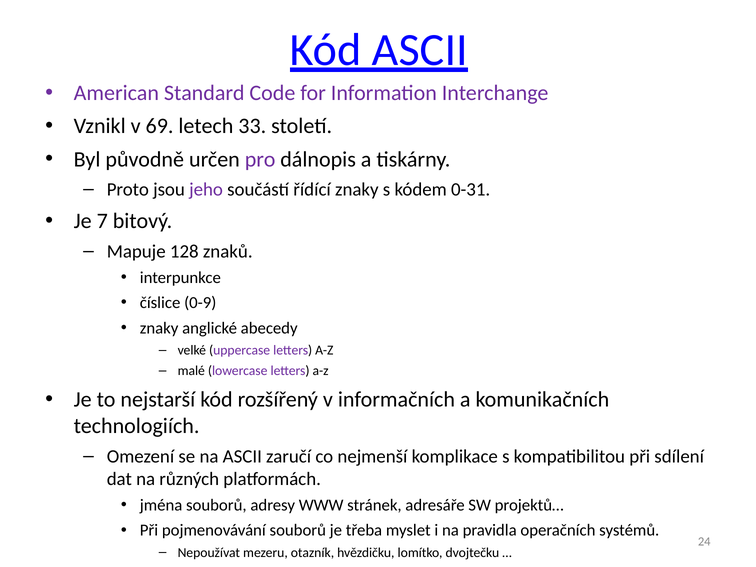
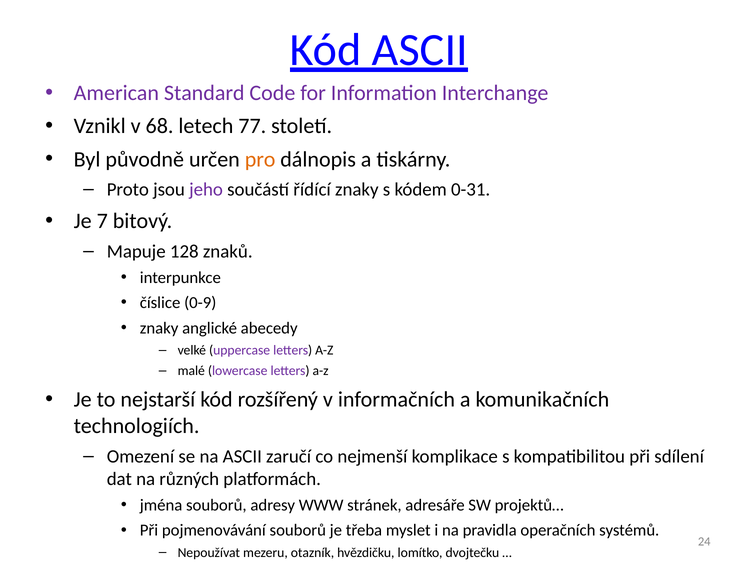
69: 69 -> 68
33: 33 -> 77
pro colour: purple -> orange
